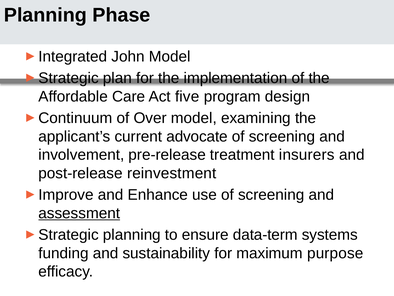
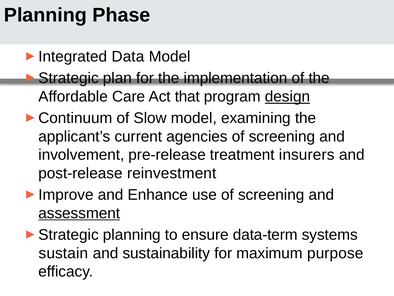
John: John -> Data
five: five -> that
design underline: none -> present
Over: Over -> Slow
advocate: advocate -> agencies
funding: funding -> sustain
